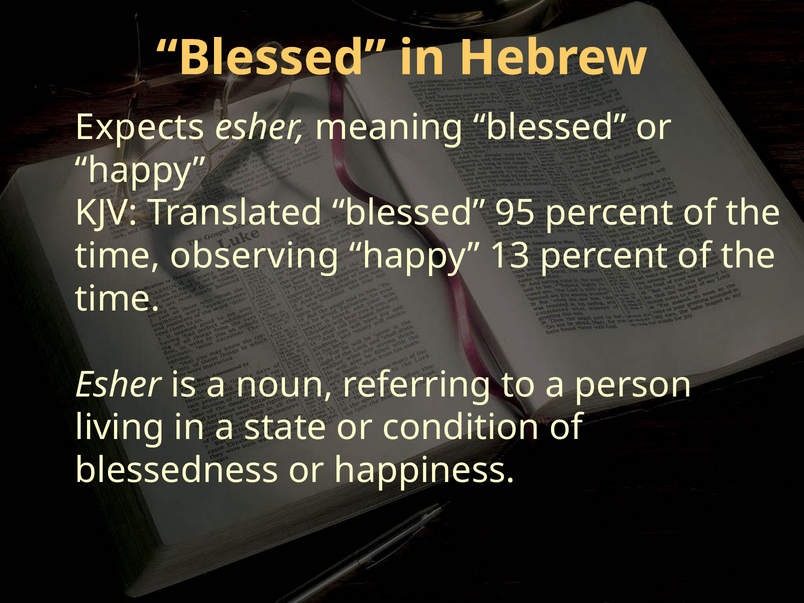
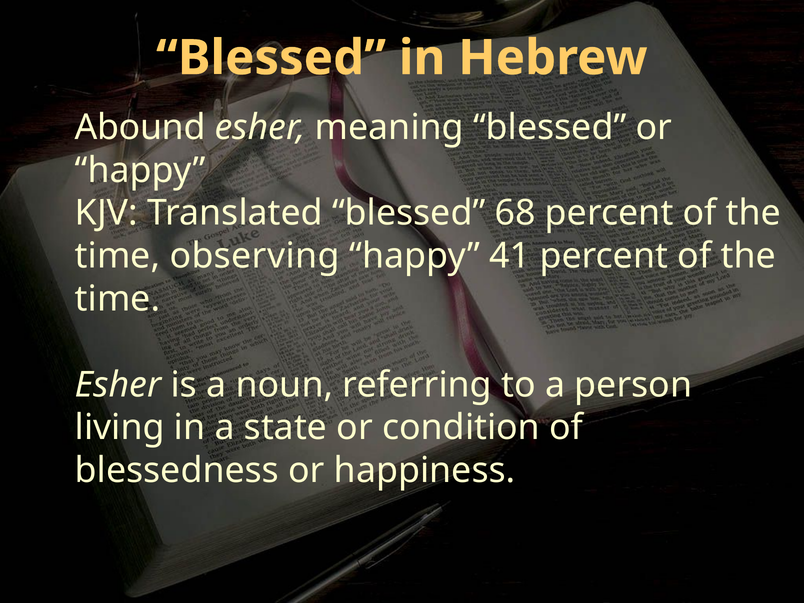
Expects: Expects -> Abound
95: 95 -> 68
13: 13 -> 41
